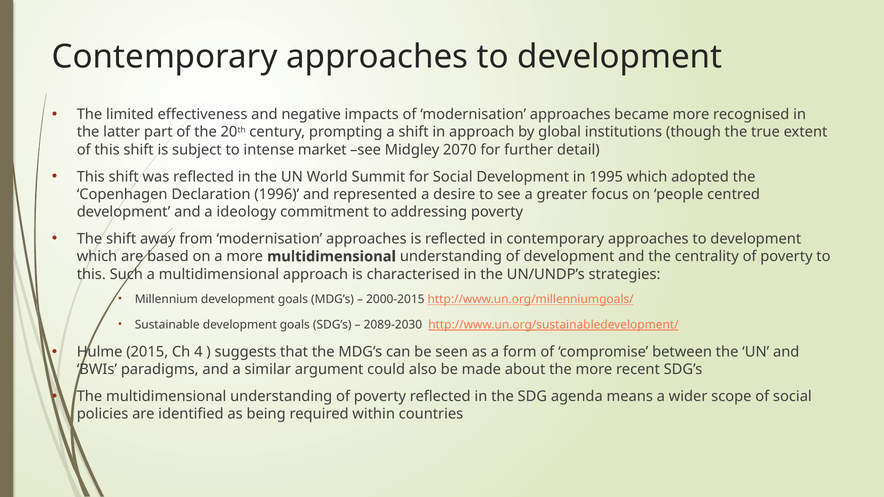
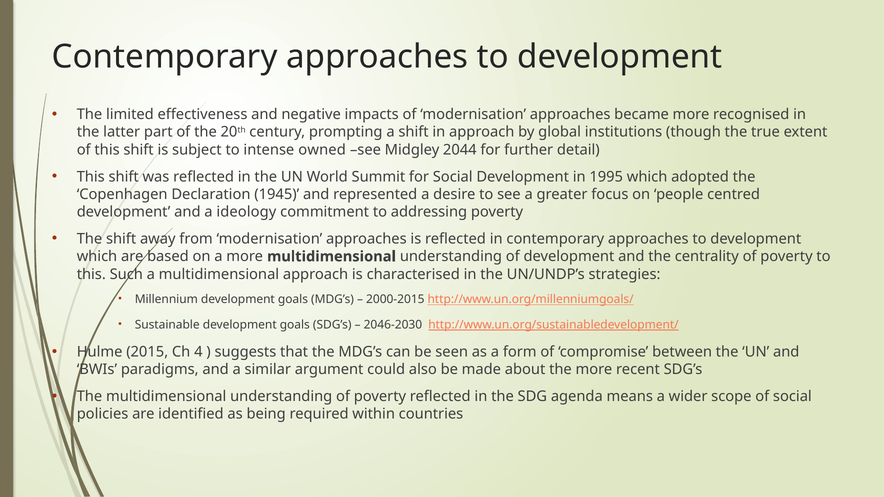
market: market -> owned
2070: 2070 -> 2044
1996: 1996 -> 1945
2089-2030: 2089-2030 -> 2046-2030
